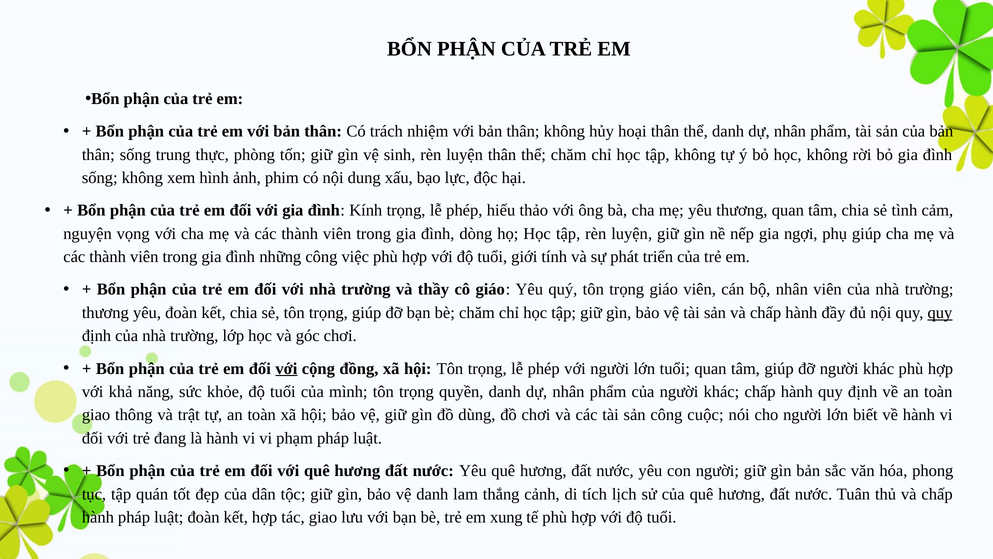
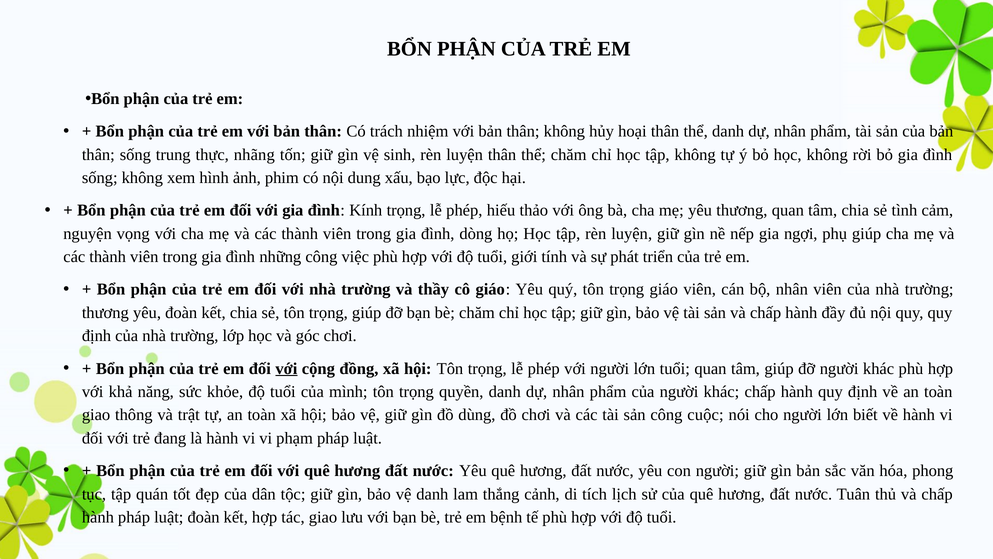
phòng: phòng -> nhãng
quy at (940, 313) underline: present -> none
xung: xung -> bệnh
